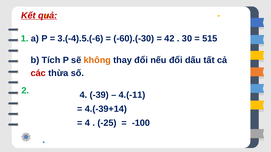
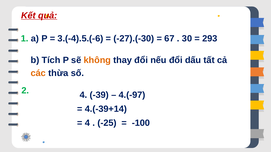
-60).(-30: -60).(-30 -> -27).(-30
42: 42 -> 67
515: 515 -> 293
các colour: red -> orange
4.(-11: 4.(-11 -> 4.(-97
